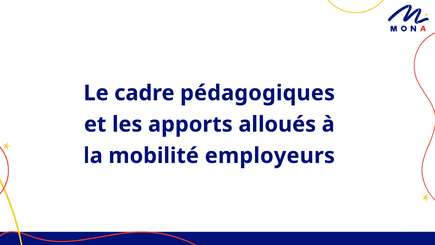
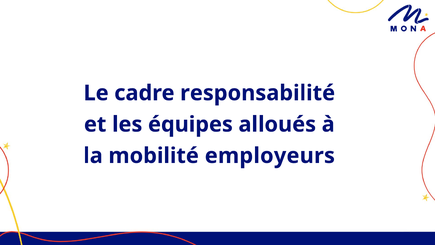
pédagogiques: pédagogiques -> responsabilité
apports: apports -> équipes
